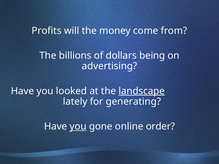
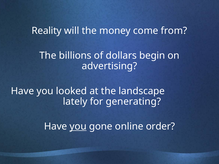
Profits: Profits -> Reality
being: being -> begin
landscape underline: present -> none
